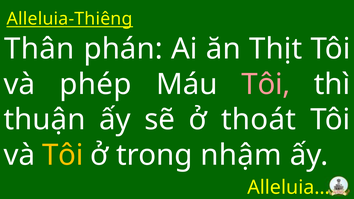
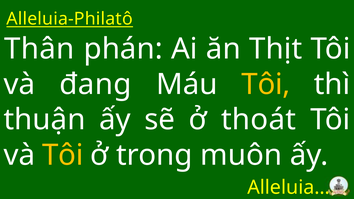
Alleluia-Thiêng: Alleluia-Thiêng -> Alleluia-Philatô
phép: phép -> đang
Tôi at (266, 84) colour: pink -> yellow
nhậm: nhậm -> muôn
